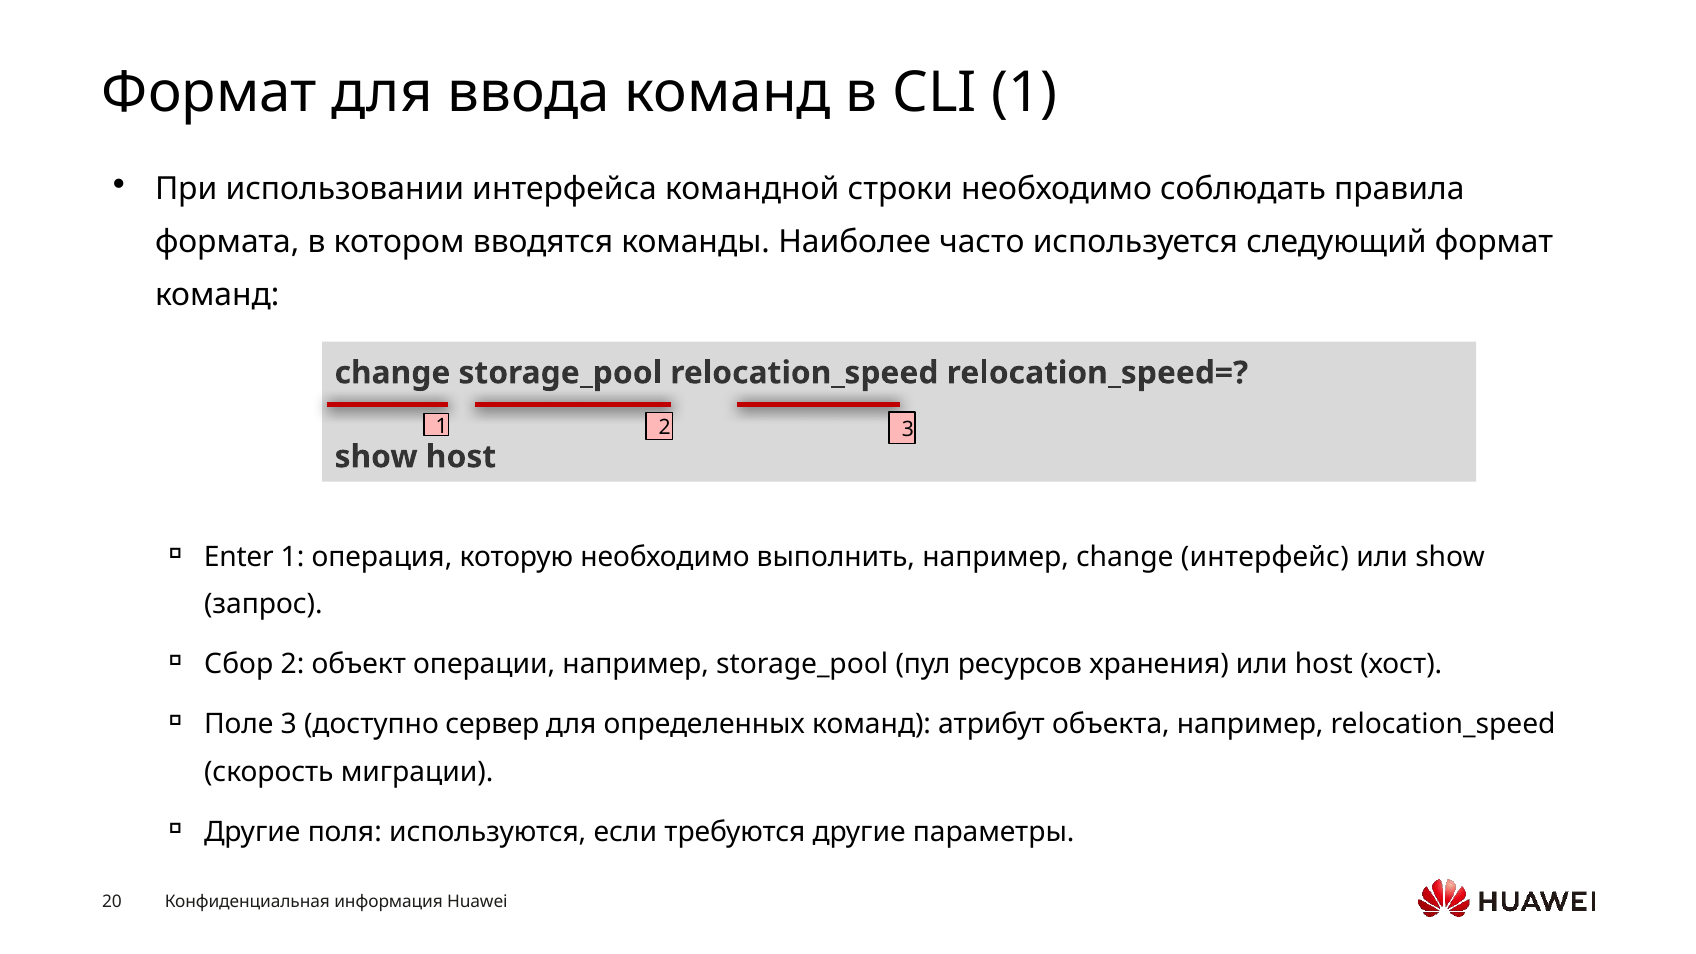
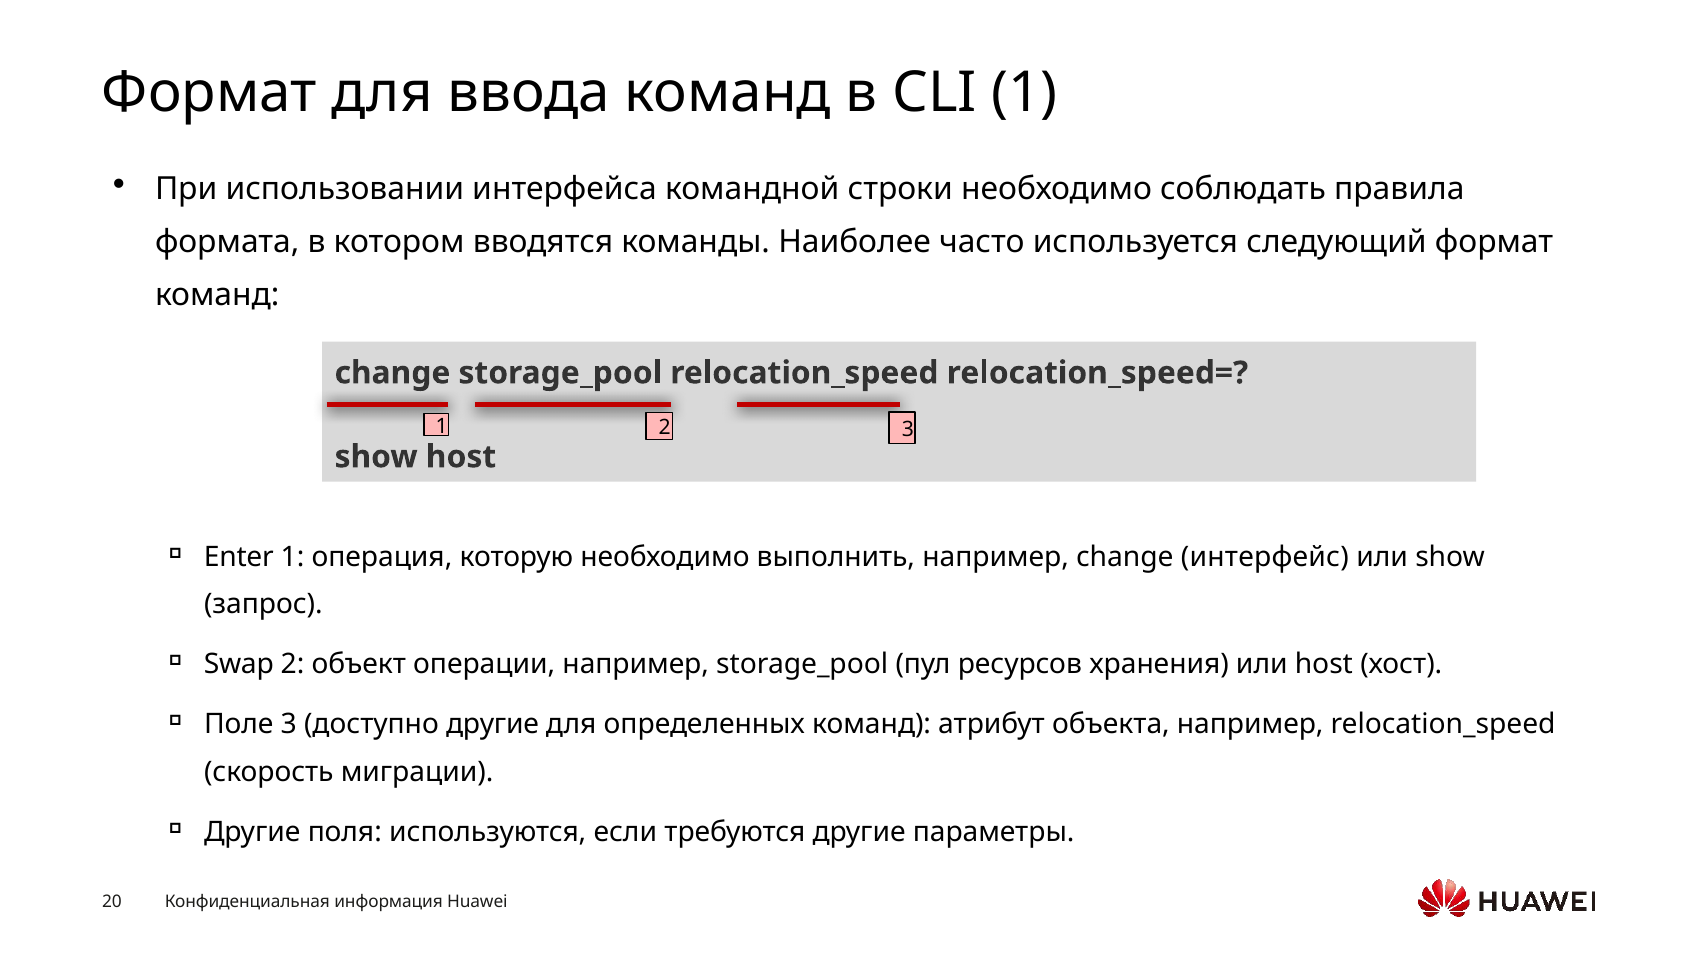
Сбор: Сбор -> Swap
доступно сервер: сервер -> другие
